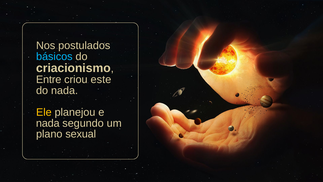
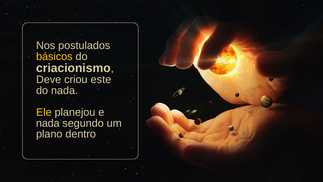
básicos colour: light blue -> yellow
Entre: Entre -> Deve
sexual: sexual -> dentro
